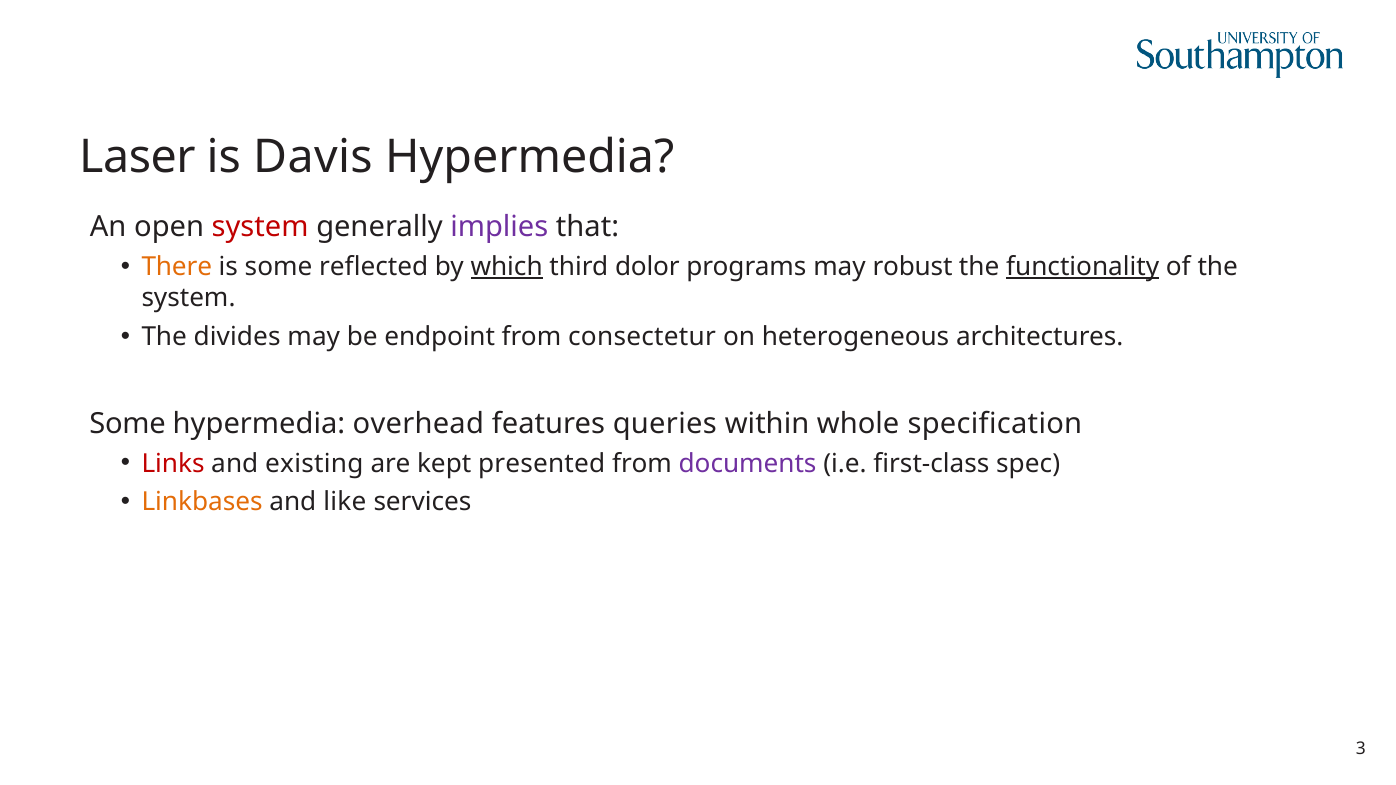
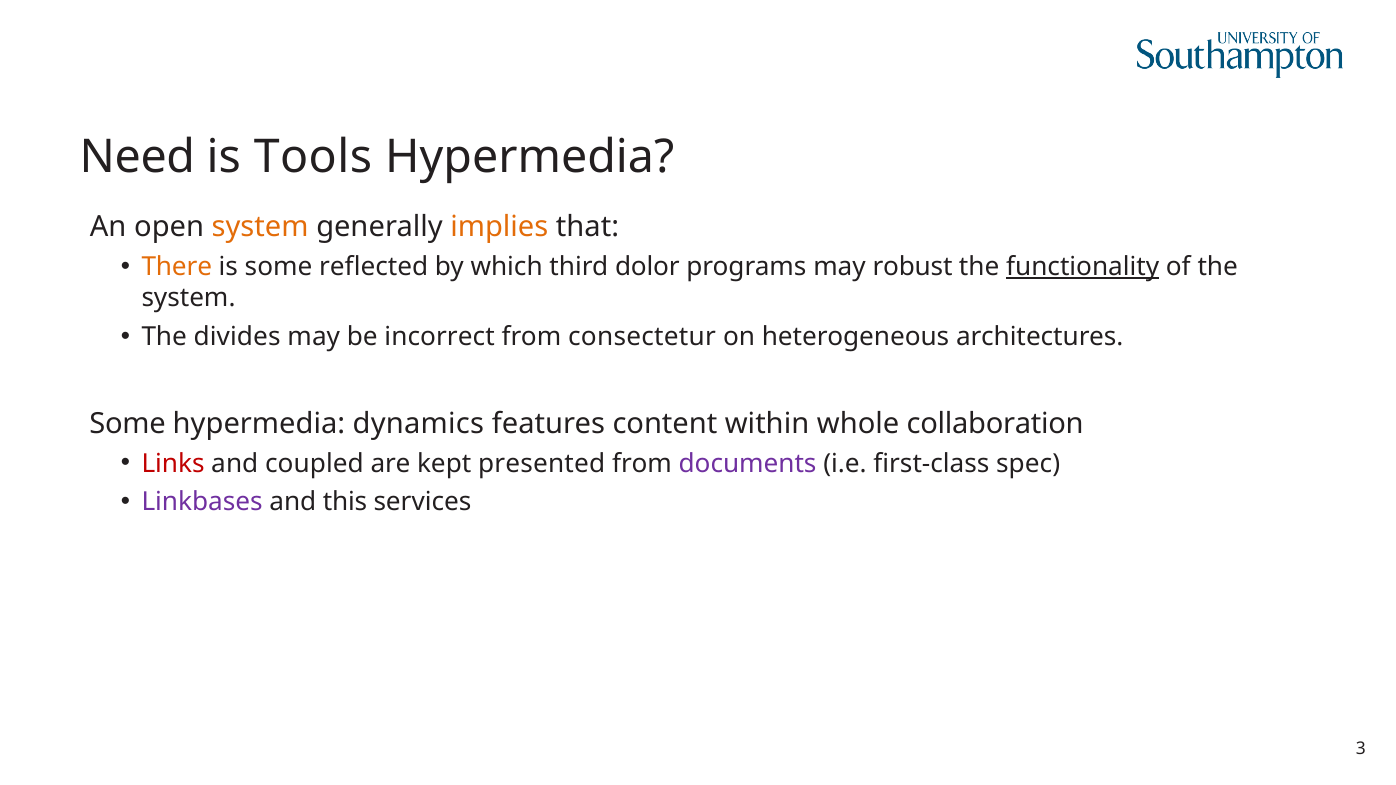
Laser: Laser -> Need
Davis: Davis -> Tools
system at (260, 227) colour: red -> orange
implies colour: purple -> orange
which underline: present -> none
endpoint: endpoint -> incorrect
overhead: overhead -> dynamics
queries: queries -> content
specification: specification -> collaboration
existing: existing -> coupled
Linkbases colour: orange -> purple
like: like -> this
